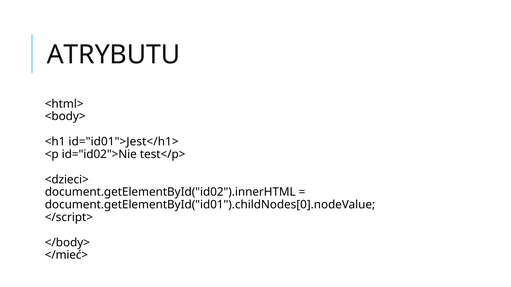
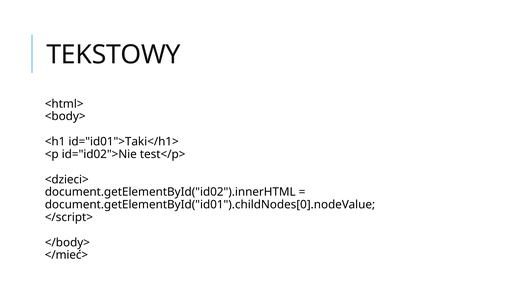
ATRYBUTU: ATRYBUTU -> TEKSTOWY
id="id01">Jest</h1>: id="id01">Jest</h1> -> id="id01">Taki</h1>
